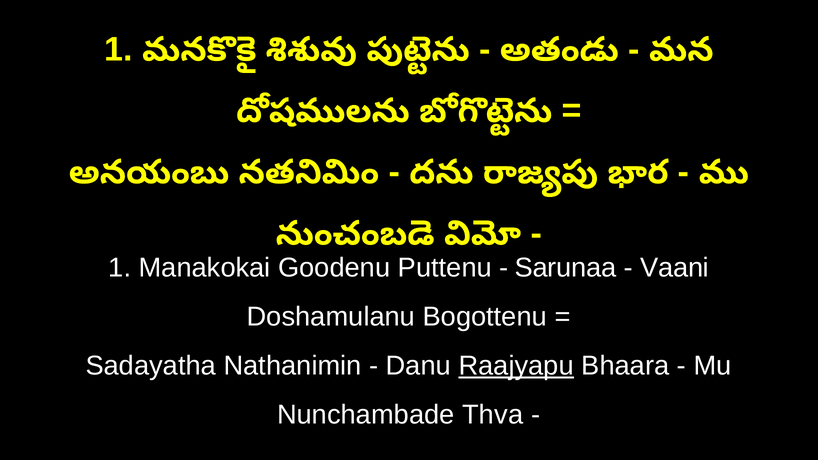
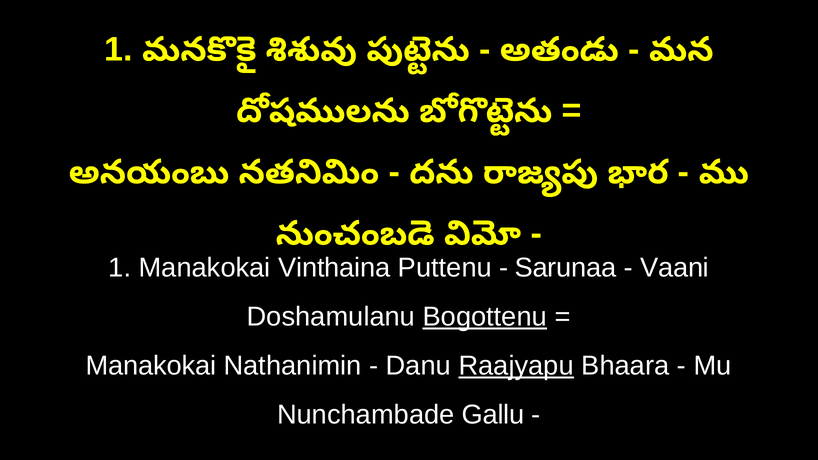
Goodenu: Goodenu -> Vinthaina
Bogottenu underline: none -> present
Sadayatha at (151, 366): Sadayatha -> Manakokai
Thva: Thva -> Gallu
